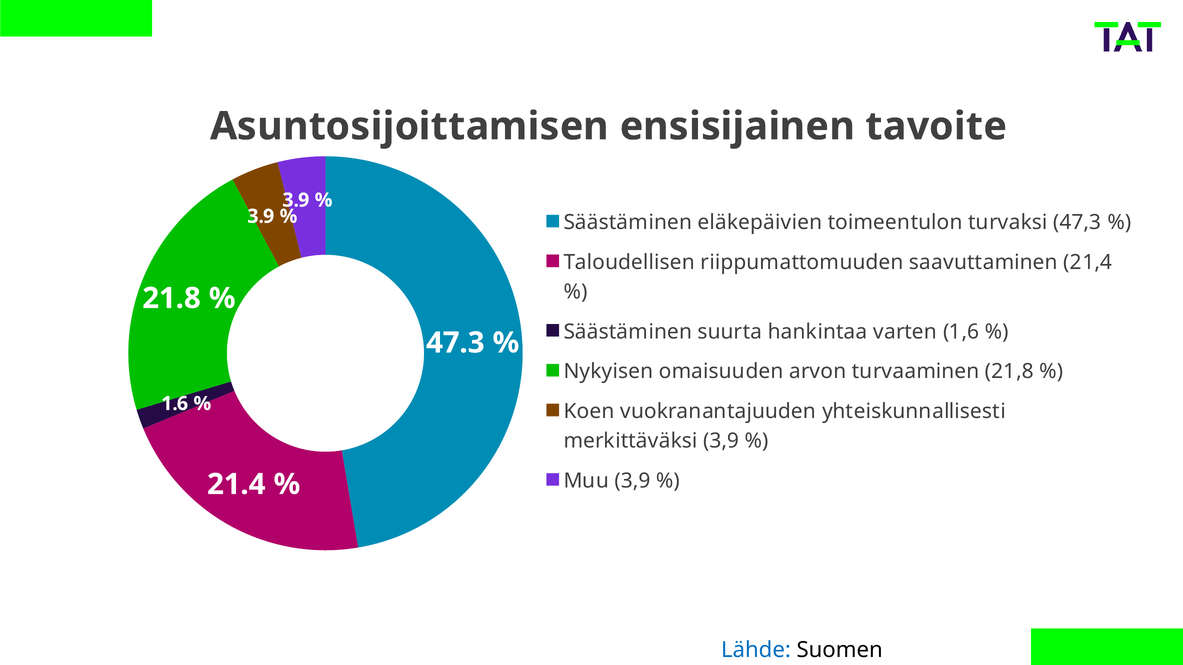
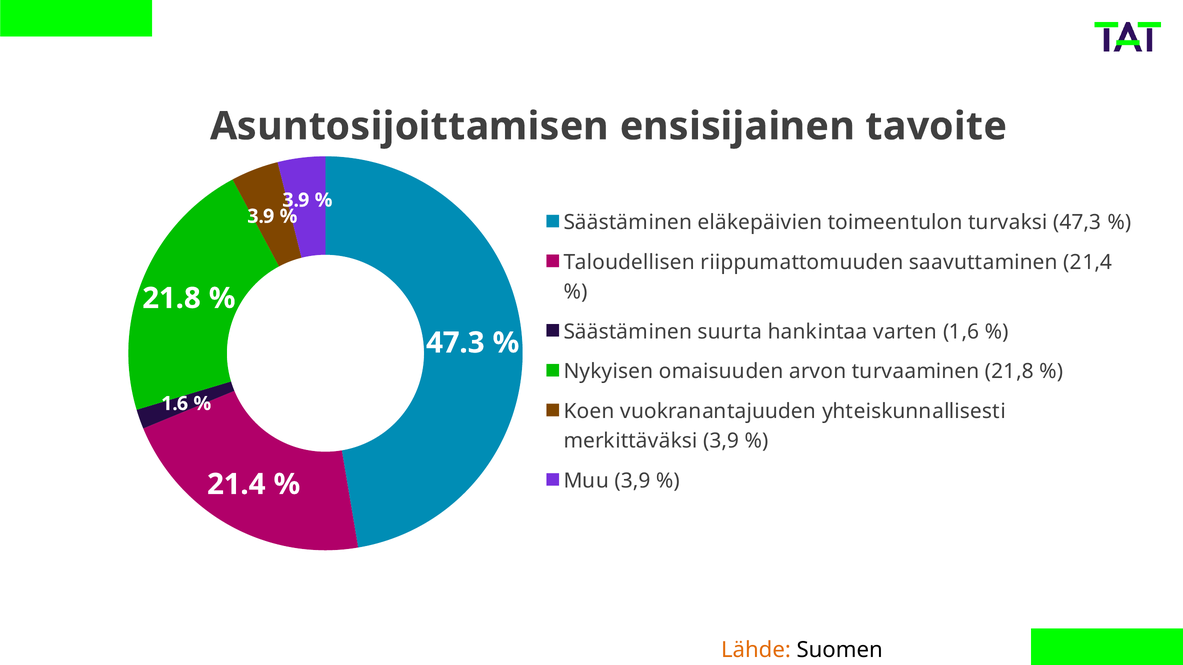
Lähde colour: blue -> orange
